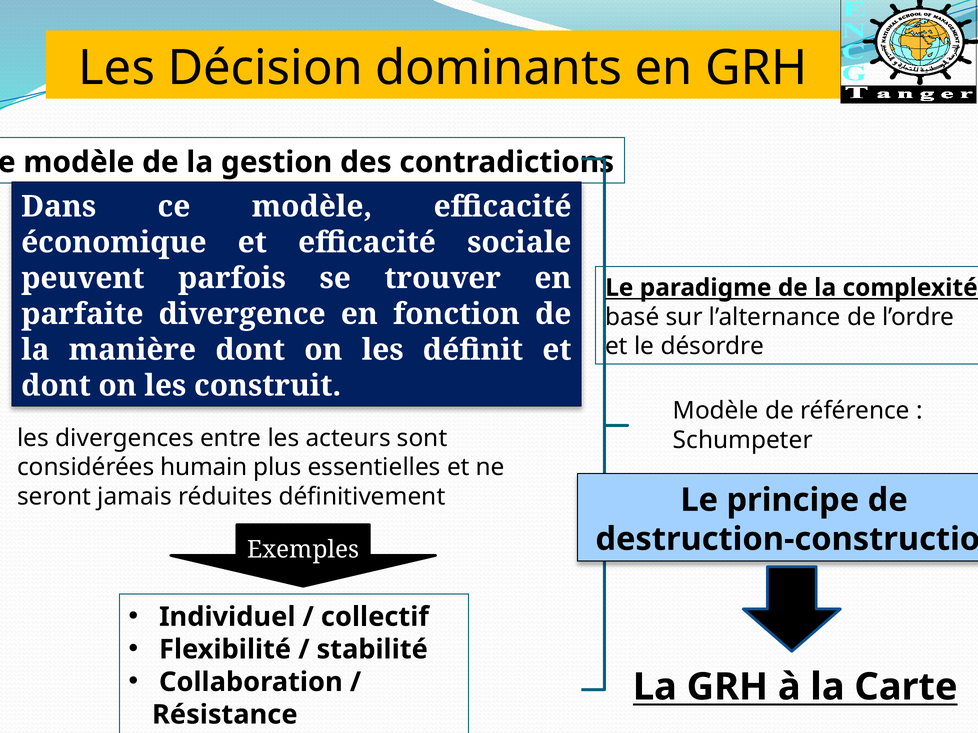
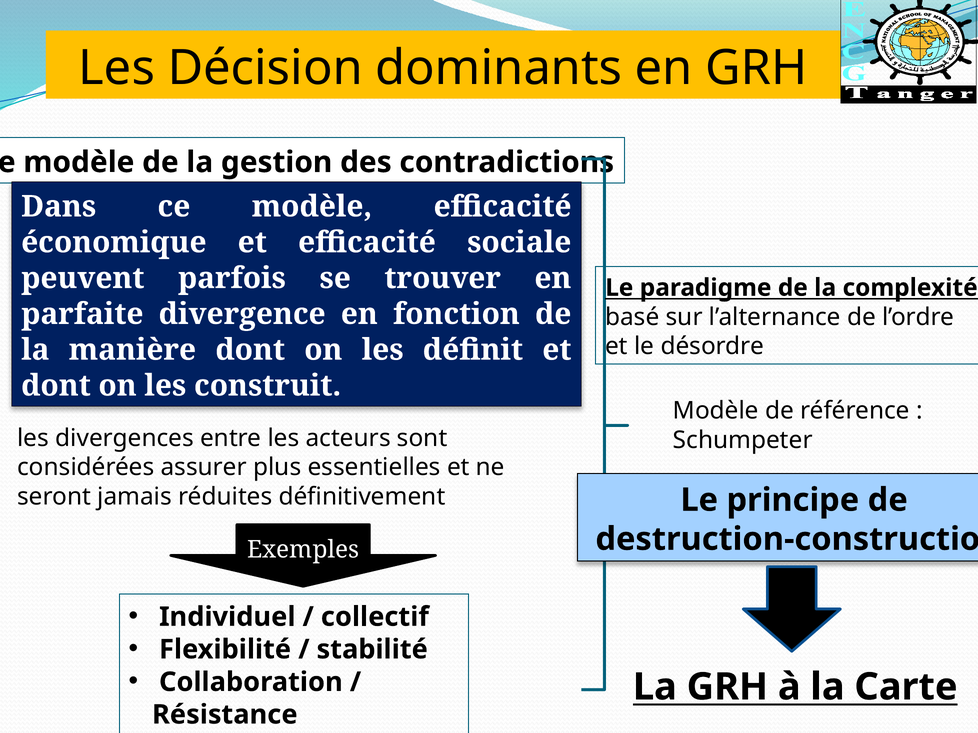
humain: humain -> assurer
